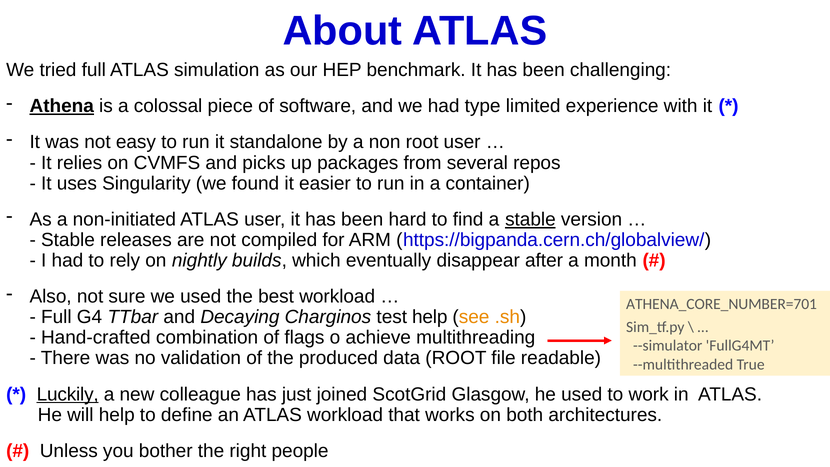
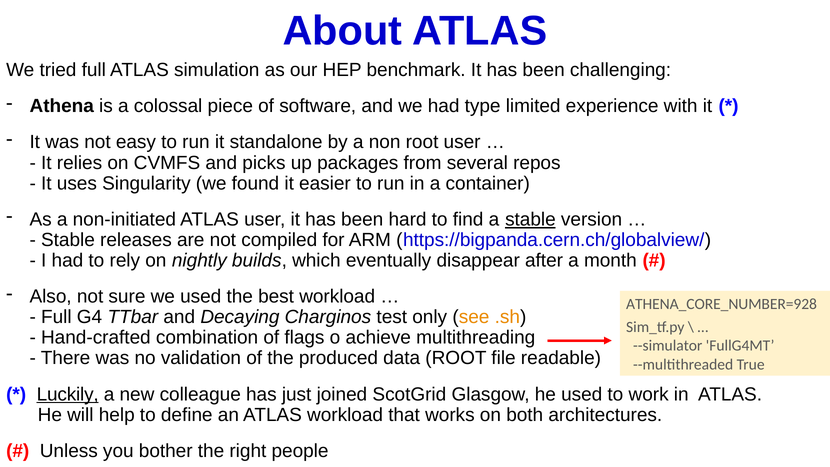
Athena underline: present -> none
ATHENA_CORE_NUMBER=701: ATHENA_CORE_NUMBER=701 -> ATHENA_CORE_NUMBER=928
test help: help -> only
